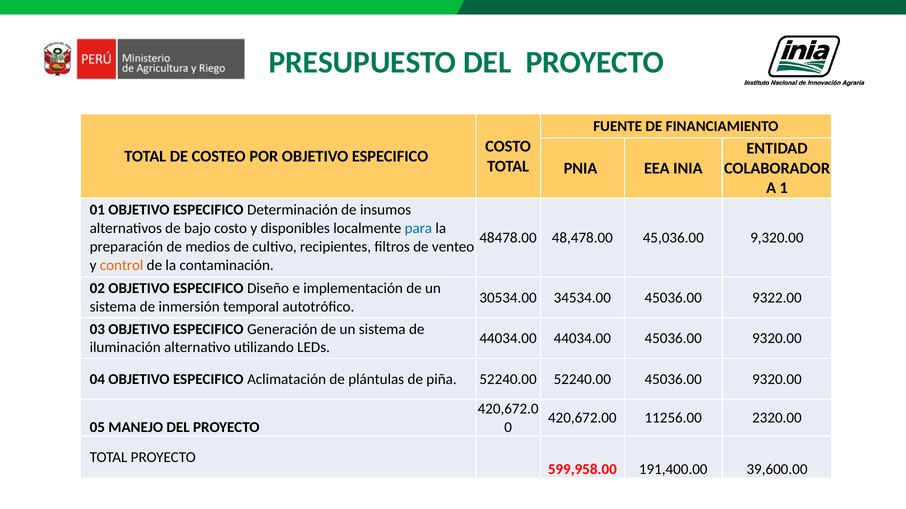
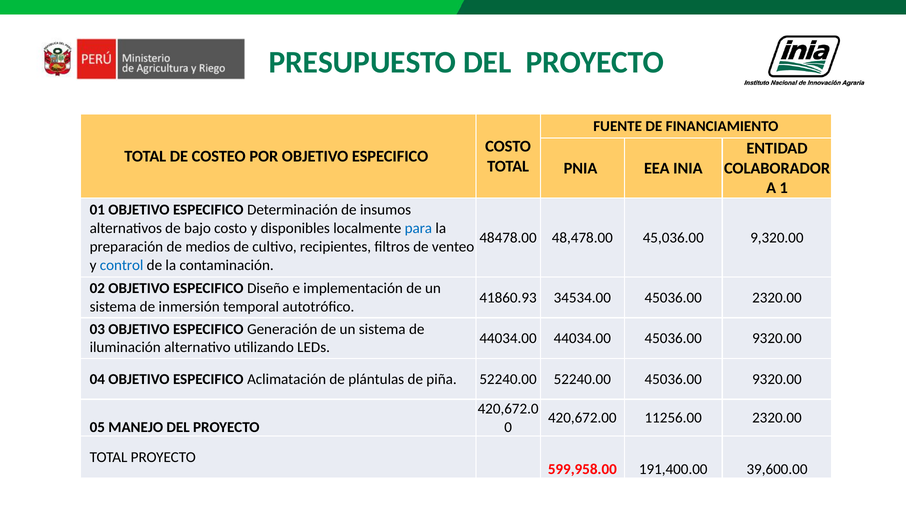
control colour: orange -> blue
30534.00: 30534.00 -> 41860.93
45036.00 9322.00: 9322.00 -> 2320.00
